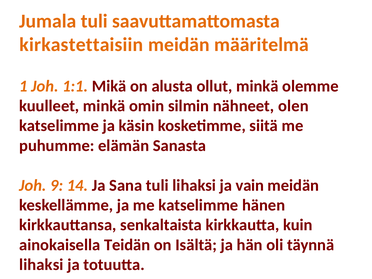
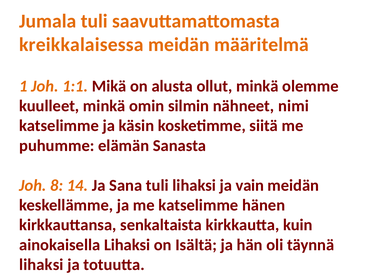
kirkastettaisiin: kirkastettaisiin -> kreikkalaisessa
olen: olen -> nimi
9: 9 -> 8
ainokaisella Teidän: Teidän -> Lihaksi
